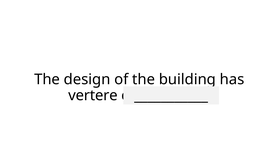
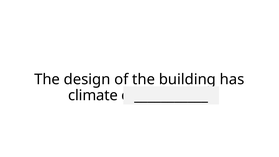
vertere: vertere -> climate
